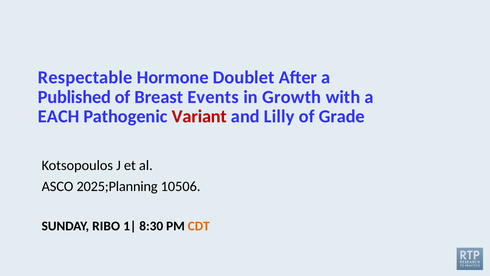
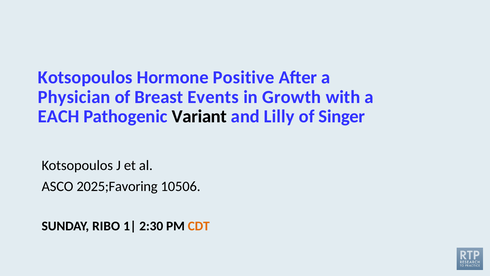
Respectable at (85, 77): Respectable -> Kotsopoulos
Doublet: Doublet -> Positive
Published: Published -> Physician
Variant colour: red -> black
Grade: Grade -> Singer
2025;Planning: 2025;Planning -> 2025;Favoring
8:30: 8:30 -> 2:30
